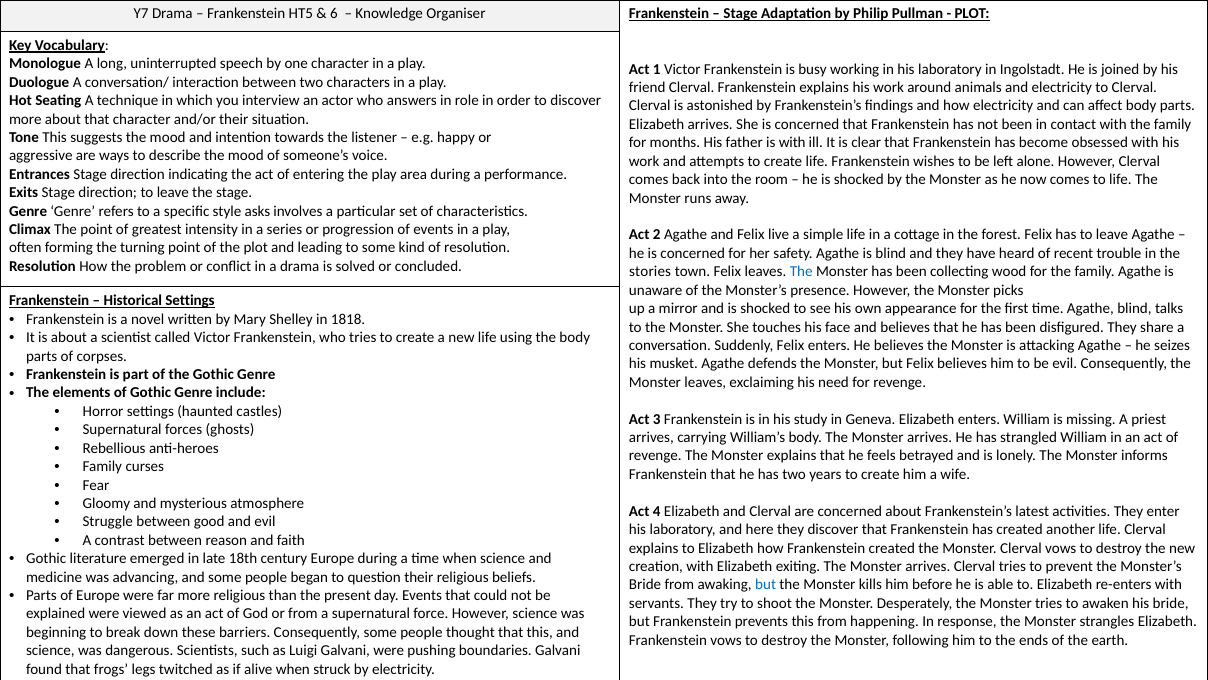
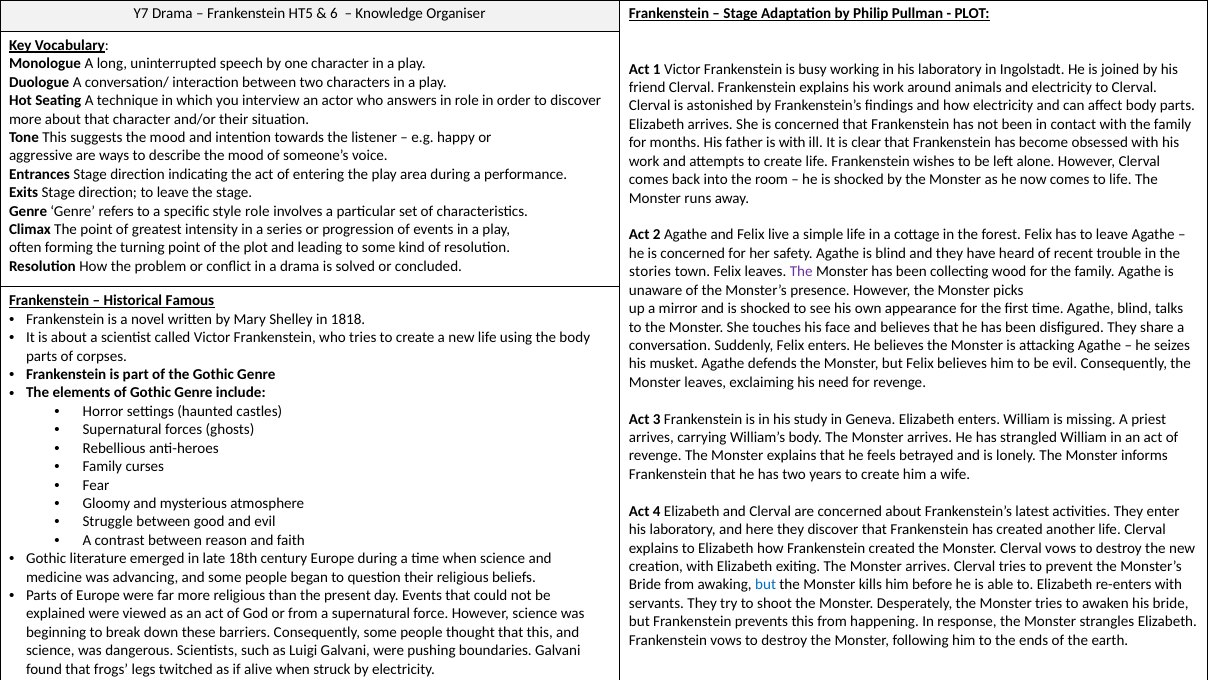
style asks: asks -> role
The at (801, 272) colour: blue -> purple
Historical Settings: Settings -> Famous
